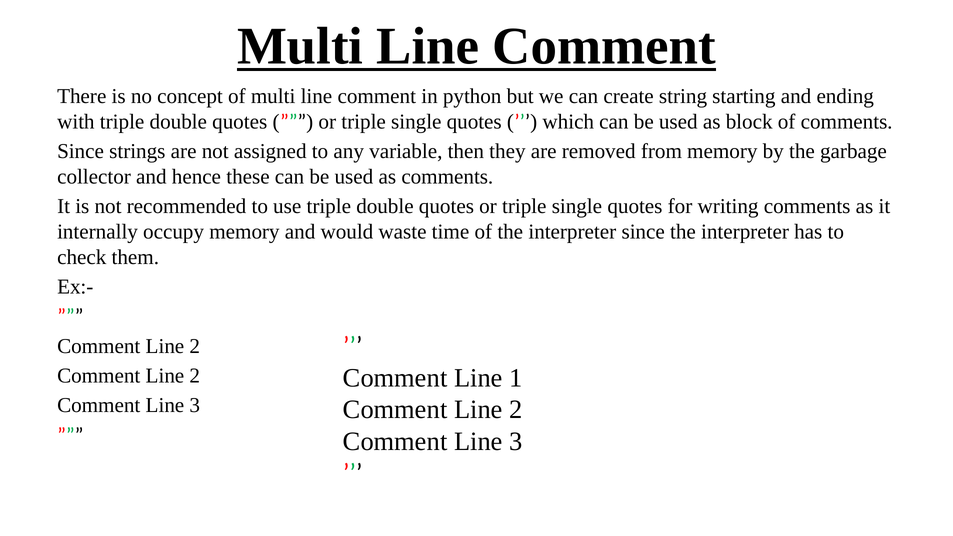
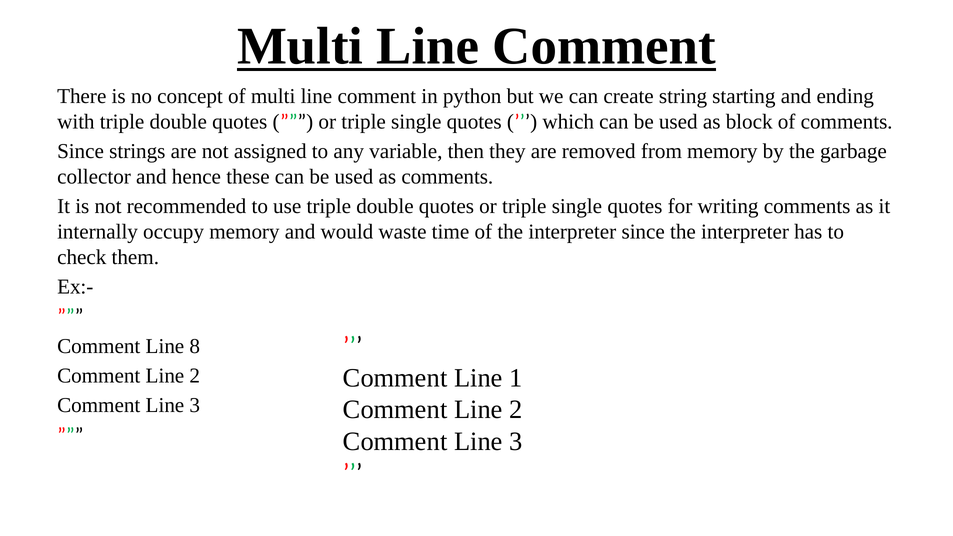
2 at (195, 346): 2 -> 8
